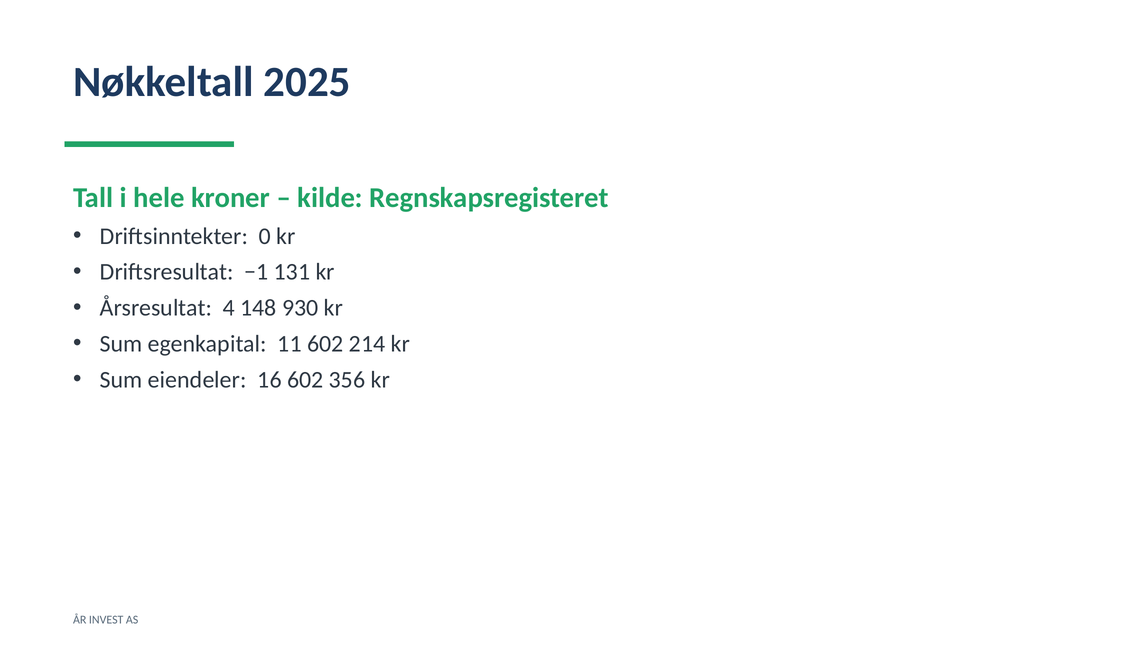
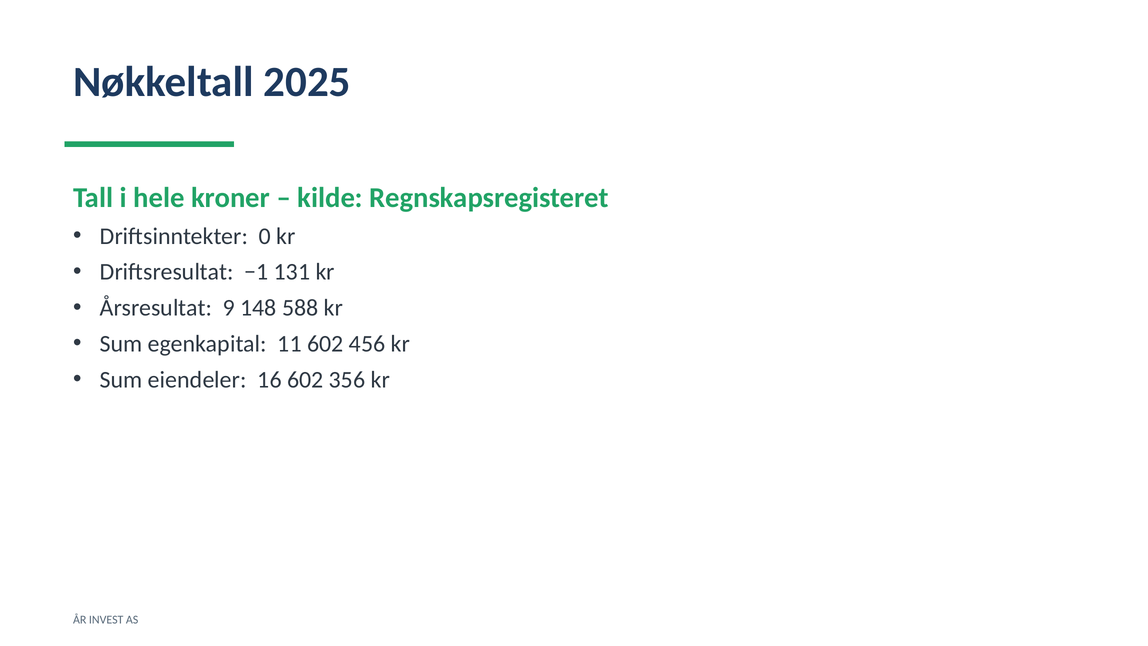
4: 4 -> 9
930: 930 -> 588
214: 214 -> 456
